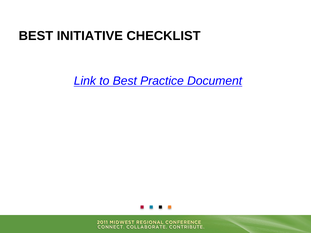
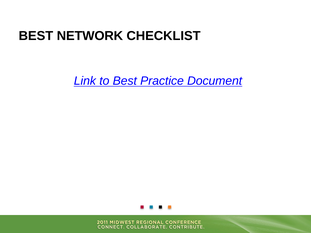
INITIATIVE: INITIATIVE -> NETWORK
